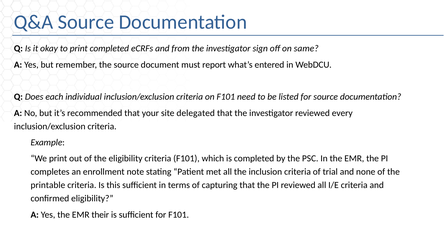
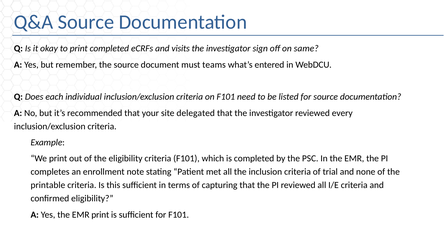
from: from -> visits
report: report -> teams
EMR their: their -> print
